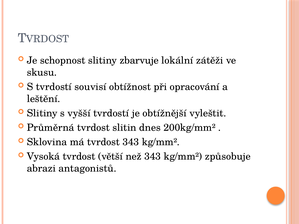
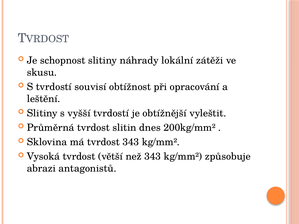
zbarvuje: zbarvuje -> náhrady
